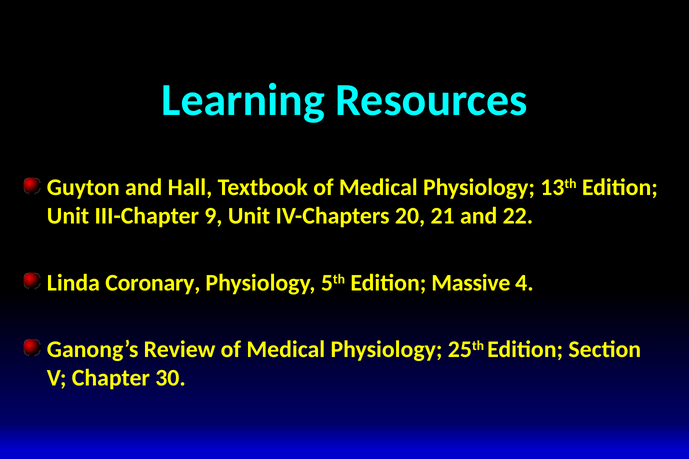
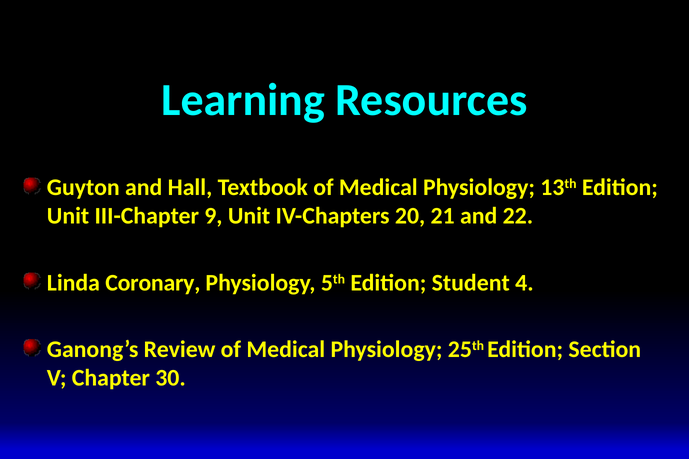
Massive: Massive -> Student
